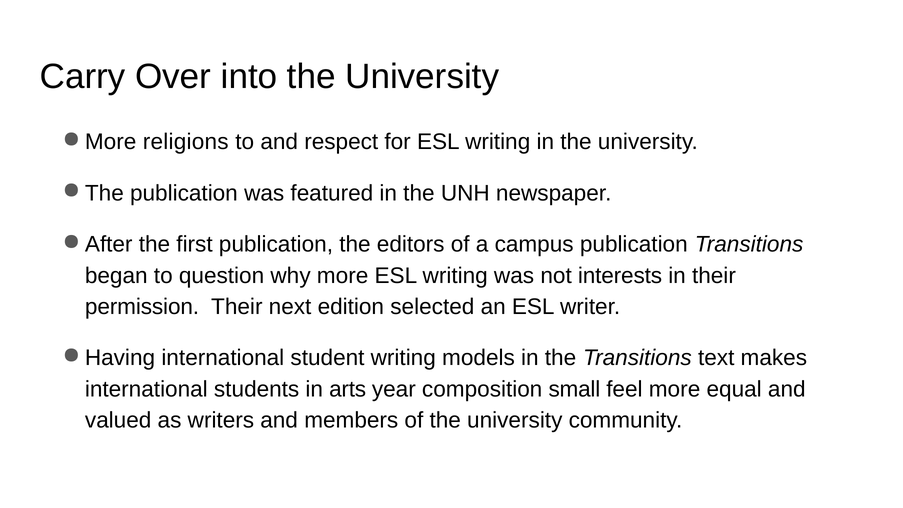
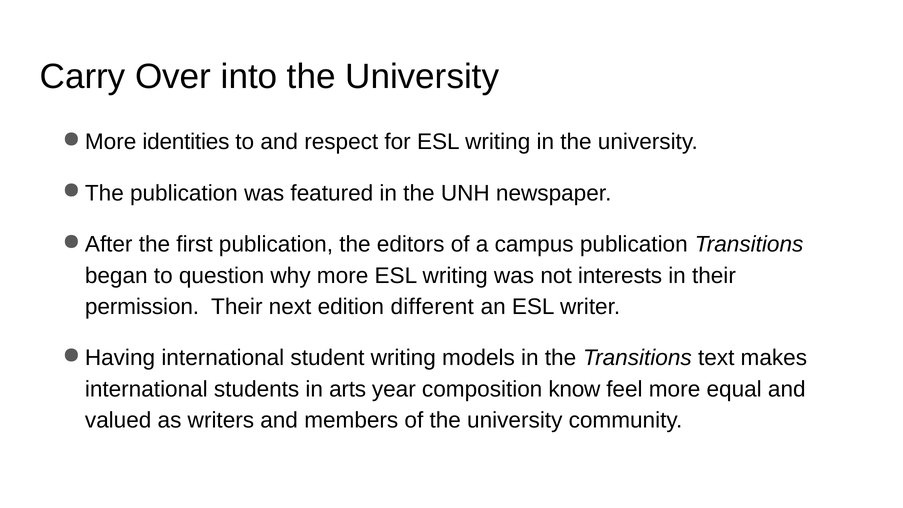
religions: religions -> identities
selected: selected -> different
small: small -> know
